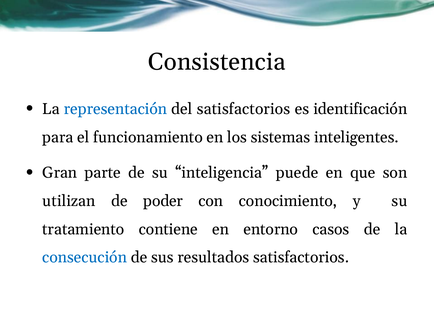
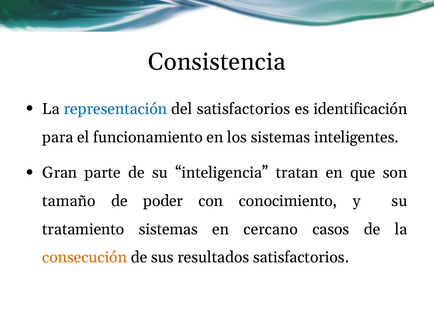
puede: puede -> tratan
utilizan: utilizan -> tamaño
tratamiento contiene: contiene -> sistemas
entorno: entorno -> cercano
consecución colour: blue -> orange
